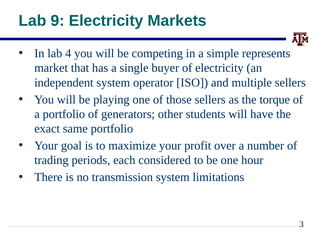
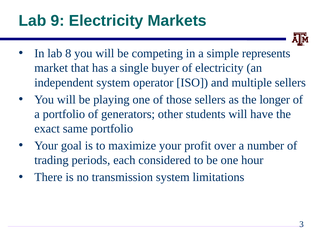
4: 4 -> 8
torque: torque -> longer
